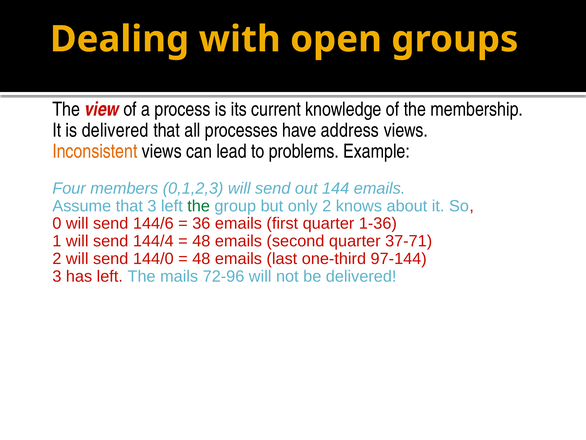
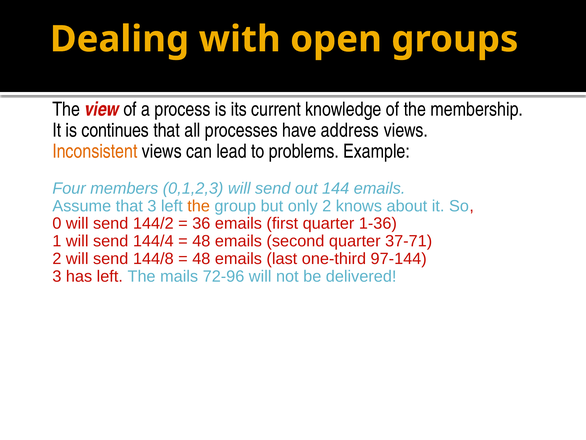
is delivered: delivered -> continues
the at (199, 206) colour: green -> orange
144/6: 144/6 -> 144/2
144/0: 144/0 -> 144/8
